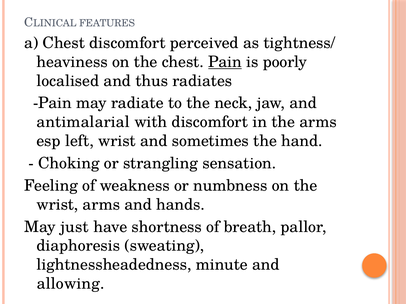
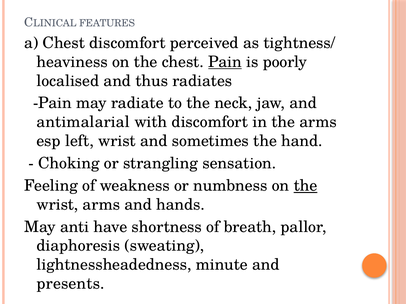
the at (305, 186) underline: none -> present
just: just -> anti
allowing: allowing -> presents
